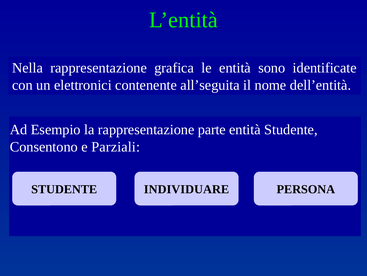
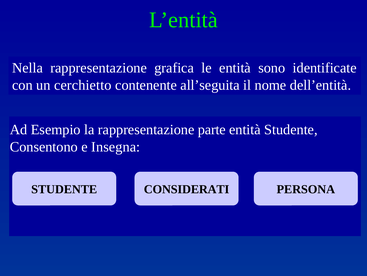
elettronici: elettronici -> cerchietto
Parziali: Parziali -> Insegna
INDIVIDUARE: INDIVIDUARE -> CONSIDERATI
